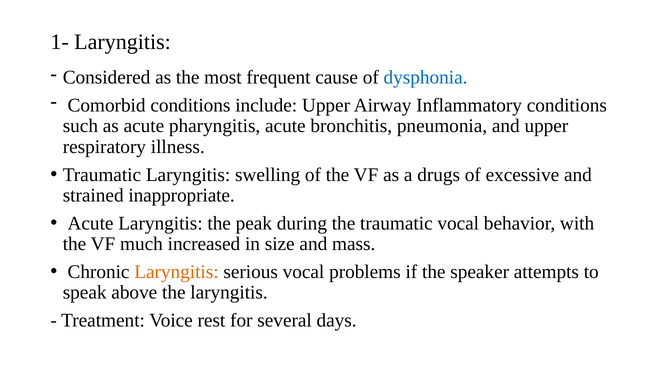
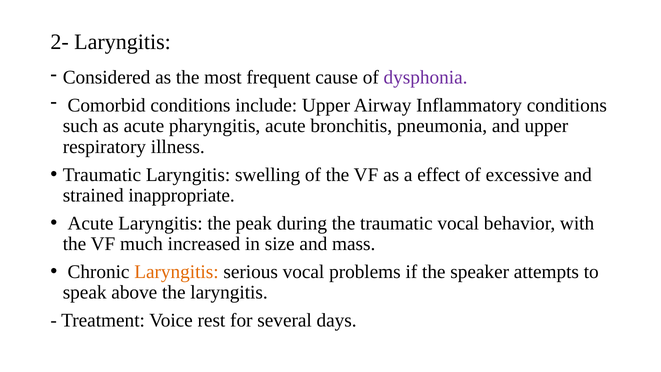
1-: 1- -> 2-
dysphonia colour: blue -> purple
drugs: drugs -> effect
